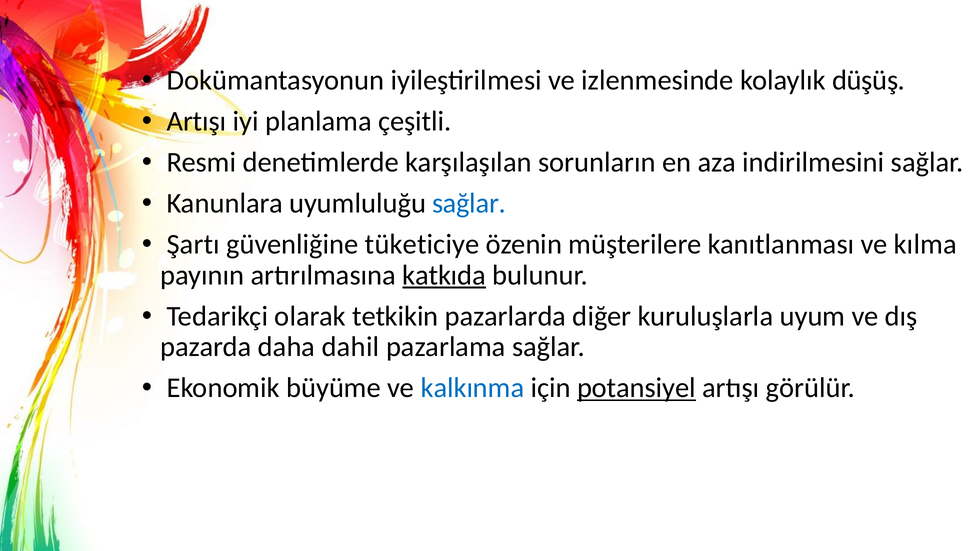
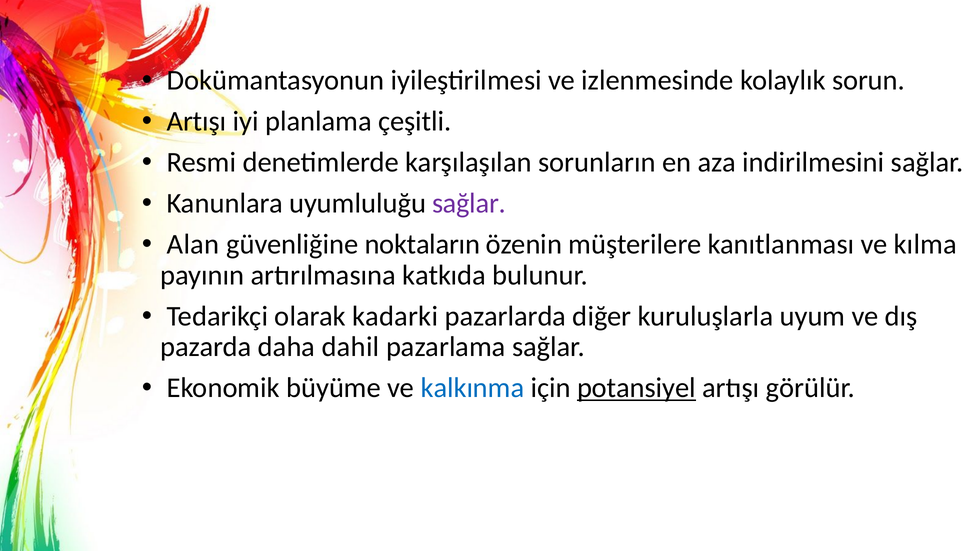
düşüş: düşüş -> sorun
sağlar at (469, 203) colour: blue -> purple
Şartı: Şartı -> Alan
tüketiciye: tüketiciye -> noktaların
katkıda underline: present -> none
tetkikin: tetkikin -> kadarki
